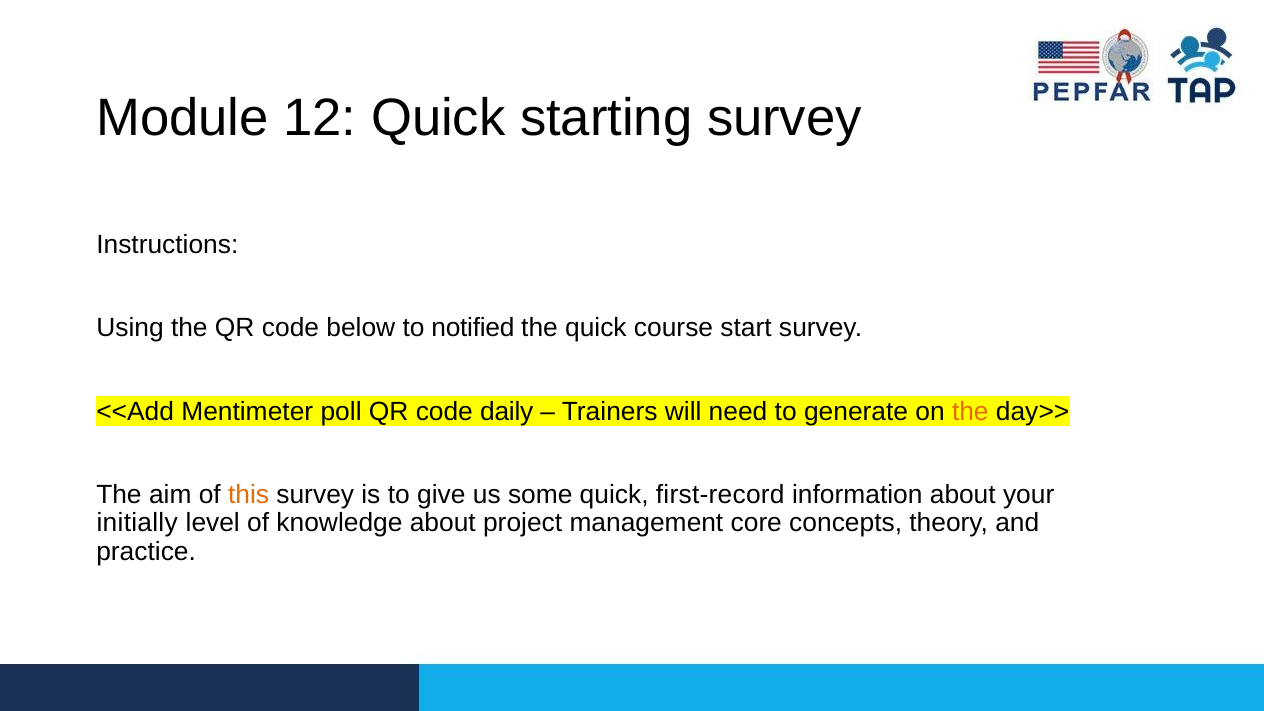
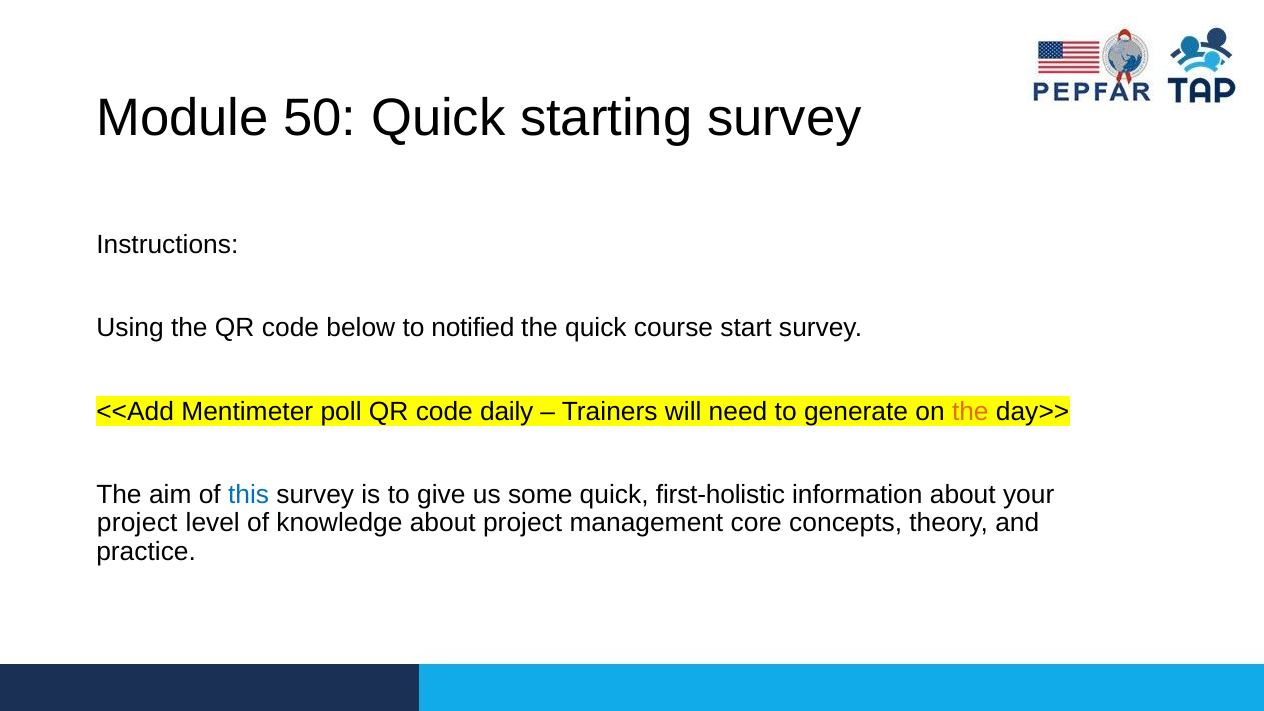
12: 12 -> 50
this colour: orange -> blue
first-record: first-record -> first-holistic
initially at (137, 523): initially -> project
